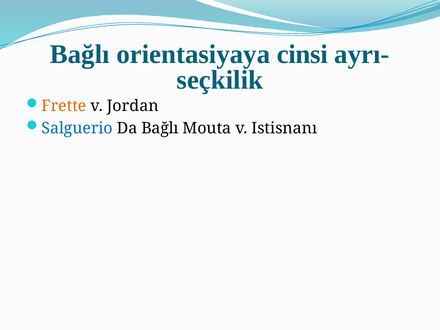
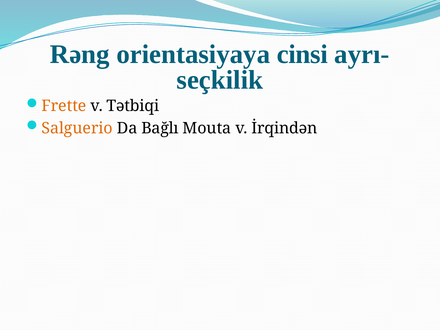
Bağlı at (80, 54): Bağlı -> Rəng
Jordan: Jordan -> Tətbiqi
Salguerio colour: blue -> orange
Istisnanı: Istisnanı -> İrqindən
